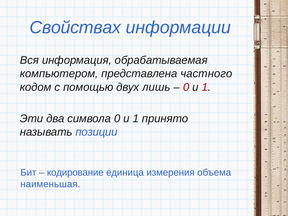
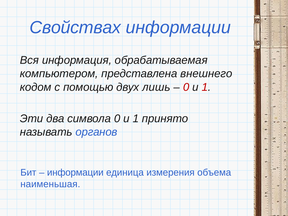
частного: частного -> внешнего
позиции: позиции -> органов
кодирование at (75, 173): кодирование -> информации
